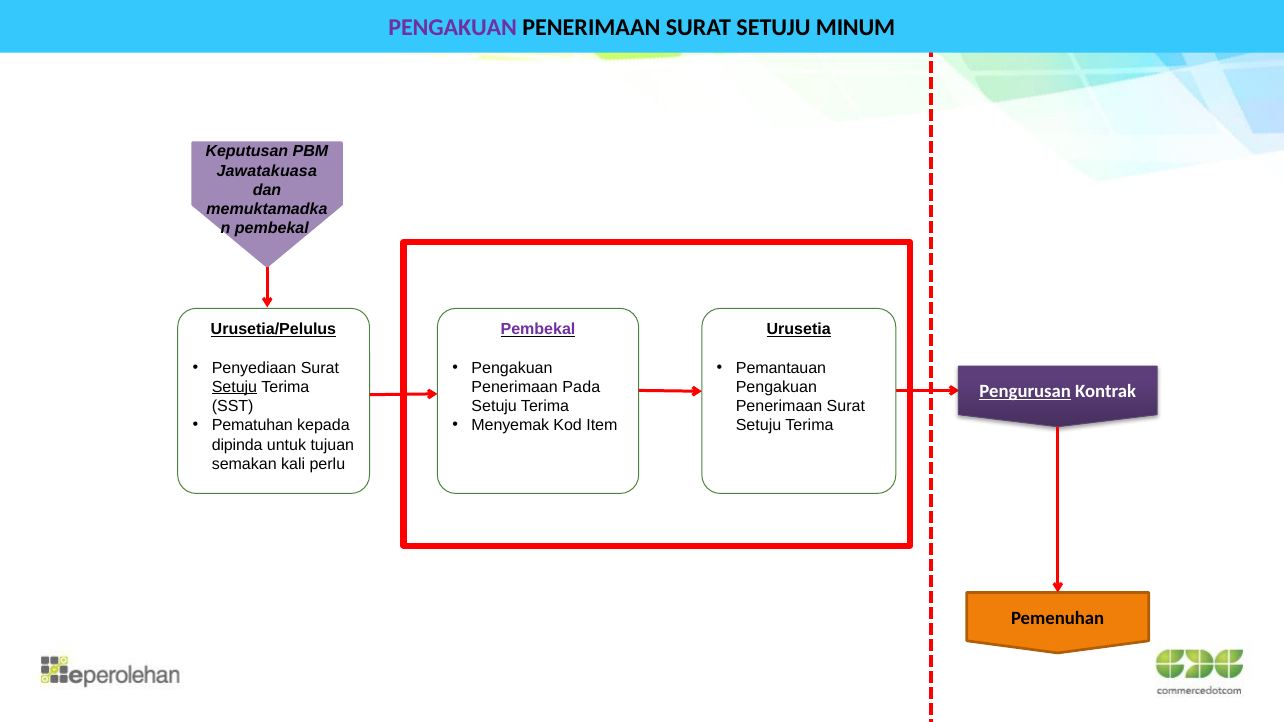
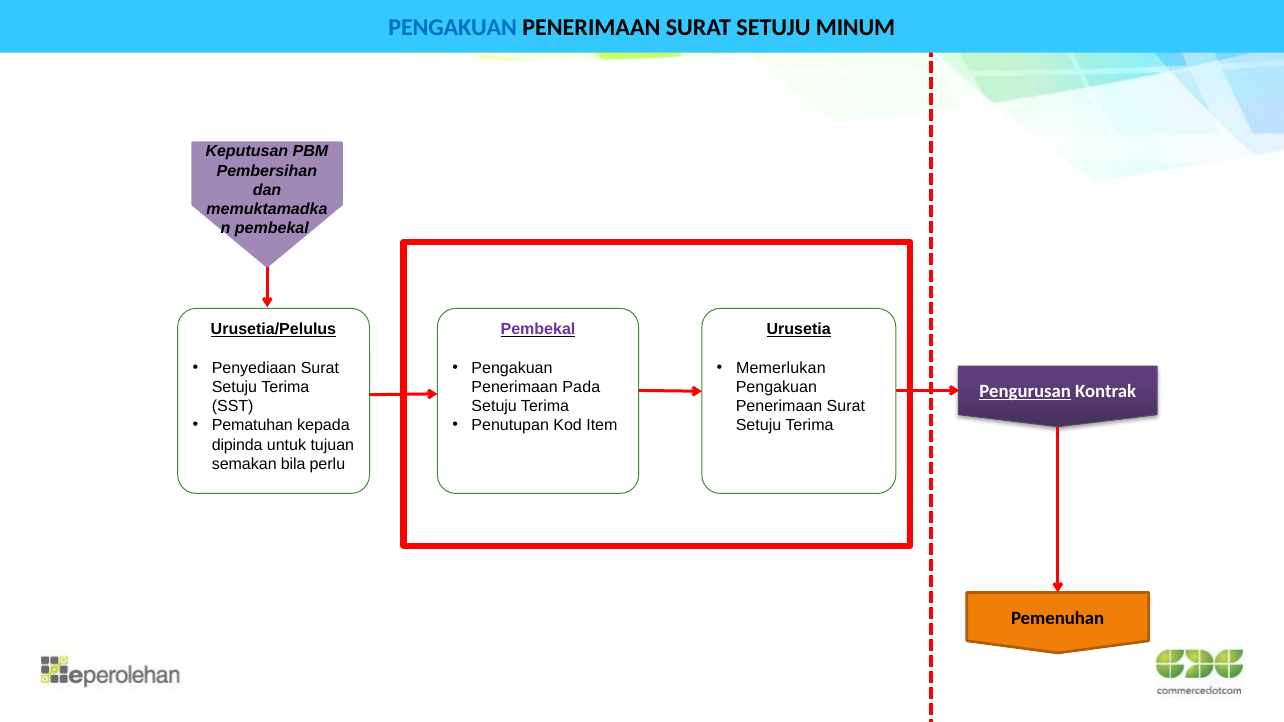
PENGAKUAN at (453, 28) colour: purple -> blue
Jawatakuasa: Jawatakuasa -> Pembersihan
Pemantauan: Pemantauan -> Memerlukan
Setuju at (234, 387) underline: present -> none
Menyemak: Menyemak -> Penutupan
kali: kali -> bila
